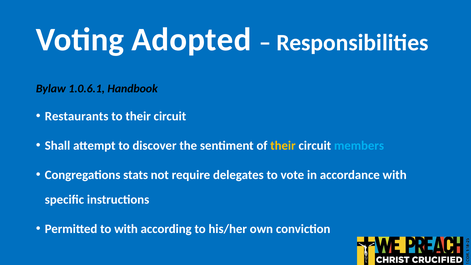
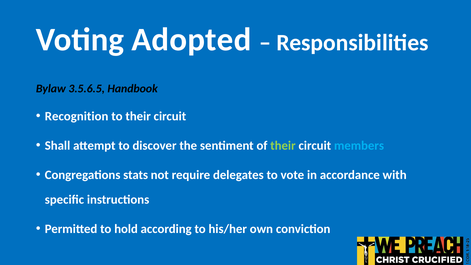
1.0.6.1: 1.0.6.1 -> 3.5.6.5
Restaurants: Restaurants -> Recognition
their at (283, 146) colour: yellow -> light green
to with: with -> hold
